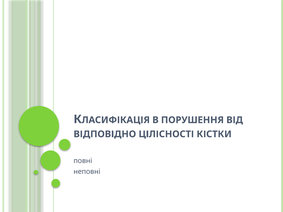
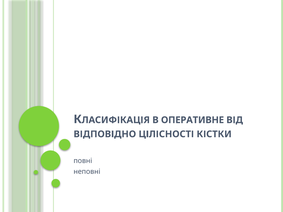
ПОРУШЕННЯ: ПОРУШЕННЯ -> ОПЕРАТИВНЕ
